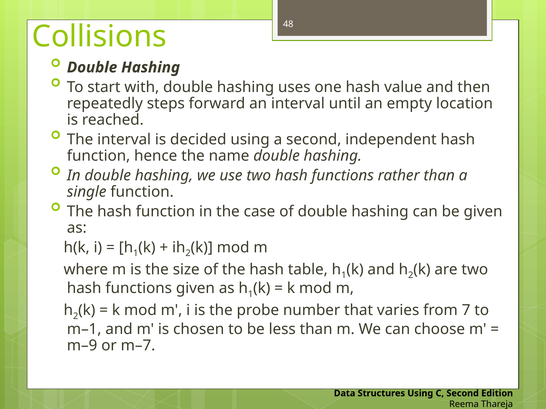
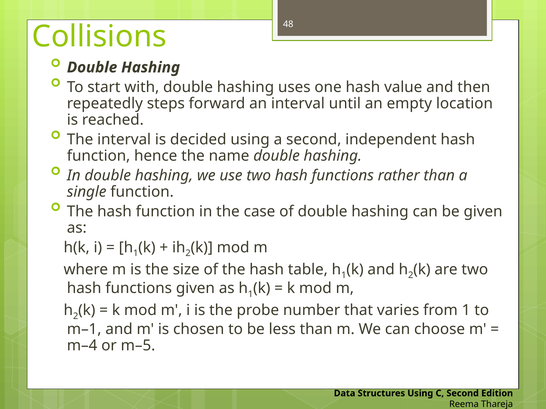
from 7: 7 -> 1
m–9: m–9 -> m–4
m–7: m–7 -> m–5
